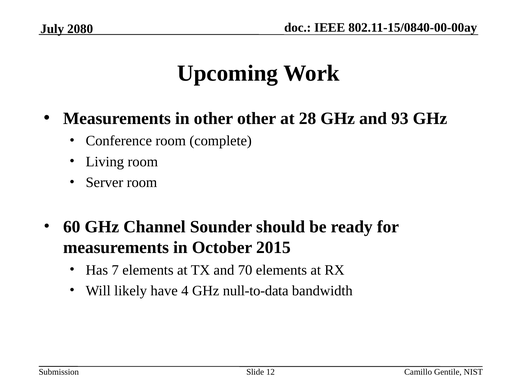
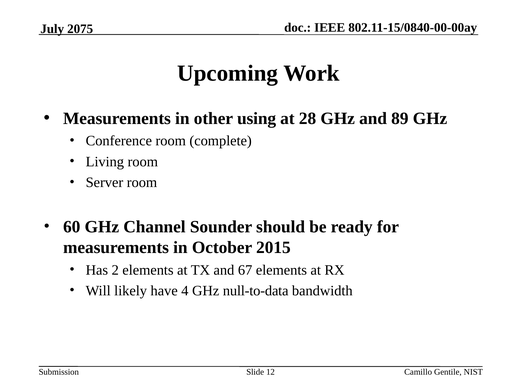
2080: 2080 -> 2075
other other: other -> using
93: 93 -> 89
7: 7 -> 2
70: 70 -> 67
